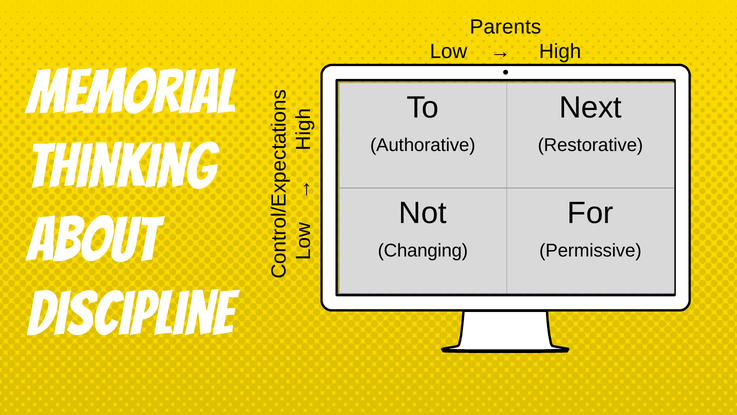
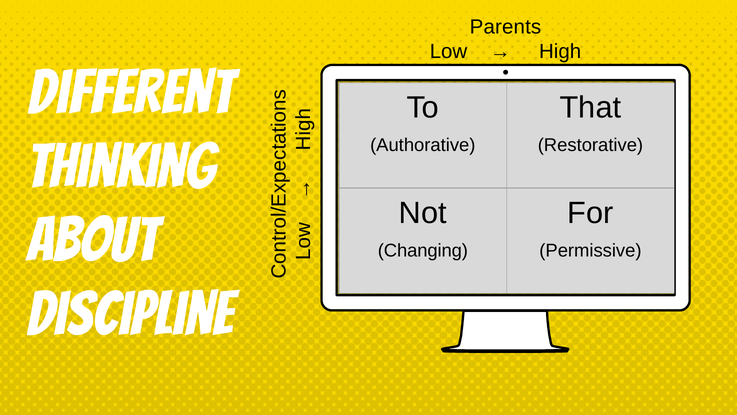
Memorial: Memorial -> Different
Next: Next -> That
